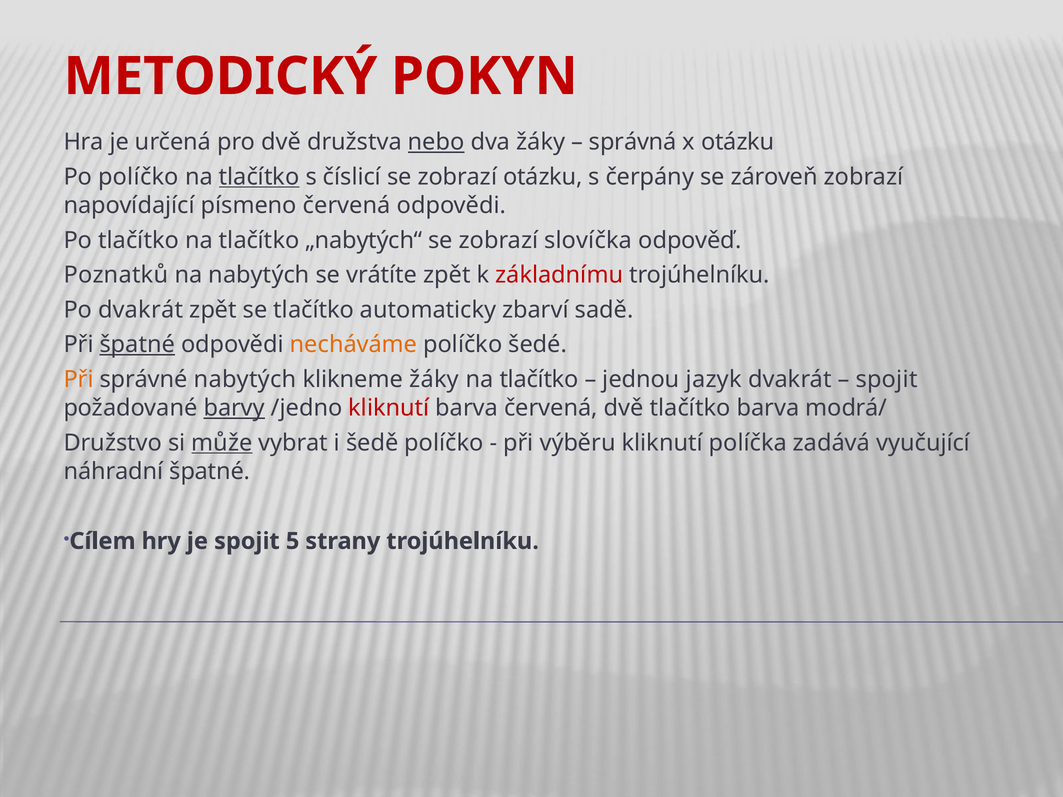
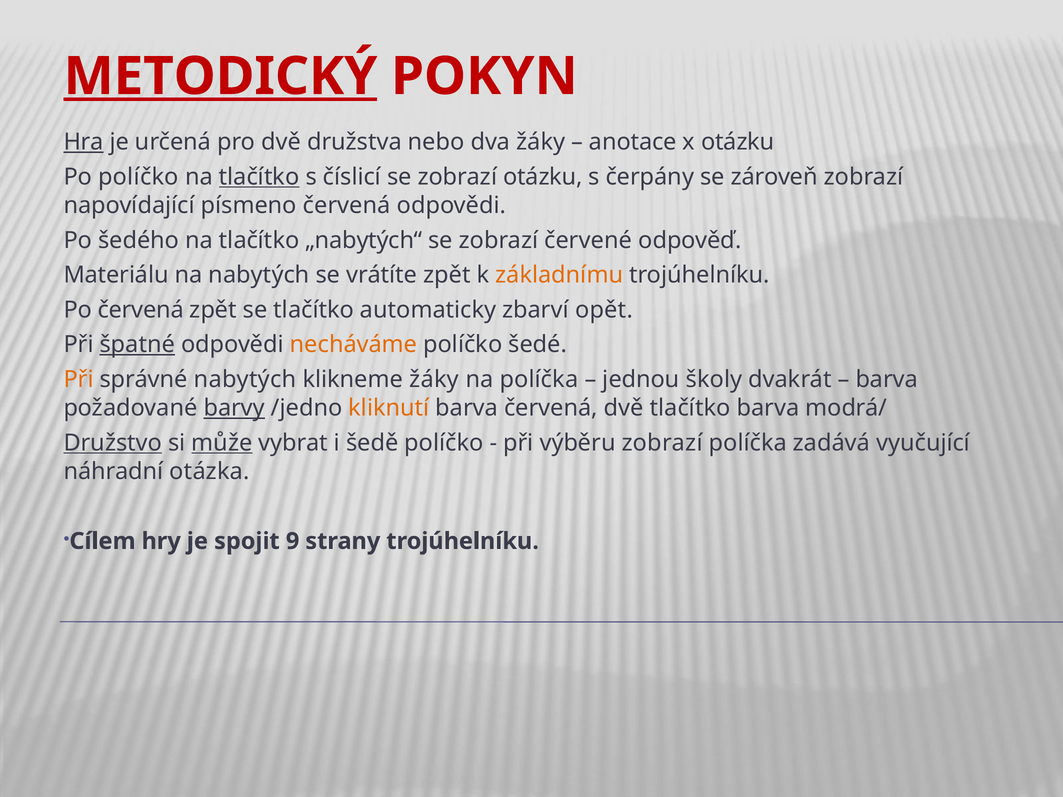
METODICKÝ underline: none -> present
Hra underline: none -> present
nebo underline: present -> none
správná: správná -> anotace
Po tlačítko: tlačítko -> šedého
slovíčka: slovíčka -> červené
Poznatků: Poznatků -> Materiálu
základnímu colour: red -> orange
Po dvakrát: dvakrát -> červená
sadě: sadě -> opět
tlačítko at (539, 379): tlačítko -> políčka
jazyk: jazyk -> školy
spojit at (887, 379): spojit -> barva
kliknutí at (389, 408) colour: red -> orange
Družstvo underline: none -> present
výběru kliknutí: kliknutí -> zobrazí
náhradní špatné: špatné -> otázka
5: 5 -> 9
